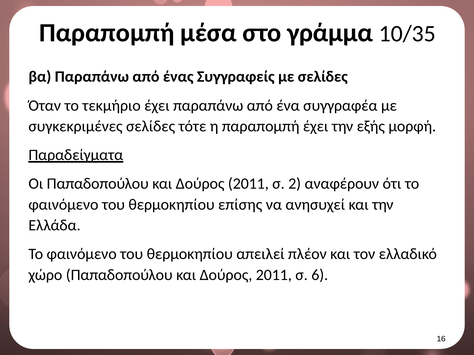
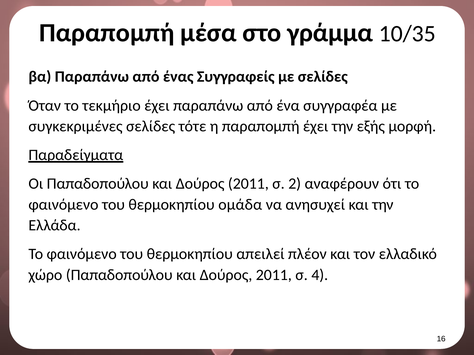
επίσης: επίσης -> ομάδα
6: 6 -> 4
